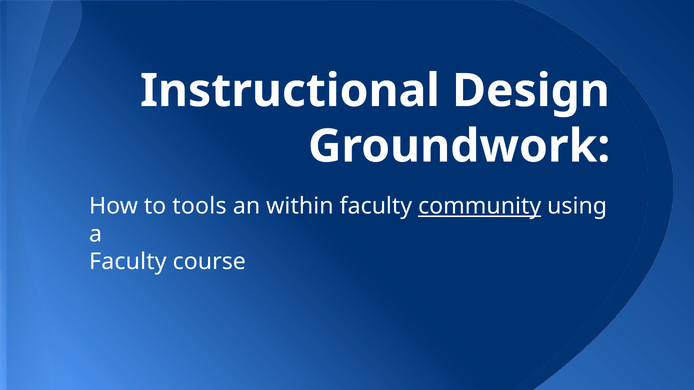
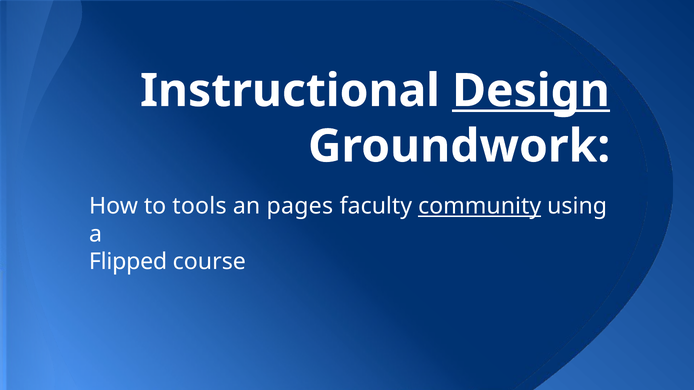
Design underline: none -> present
within: within -> pages
Faculty at (128, 262): Faculty -> Flipped
